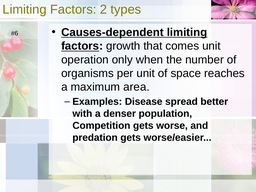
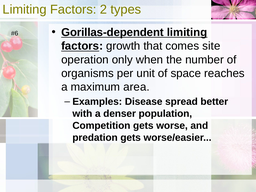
Causes-dependent: Causes-dependent -> Gorillas-dependent
comes unit: unit -> site
